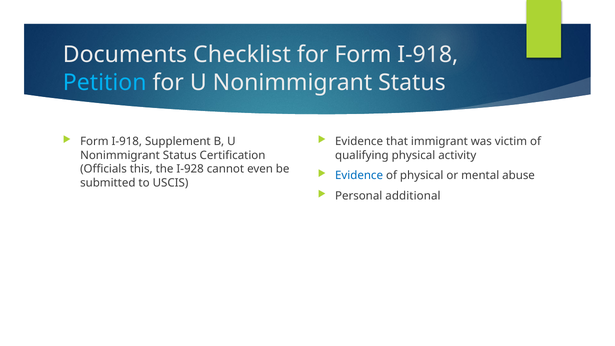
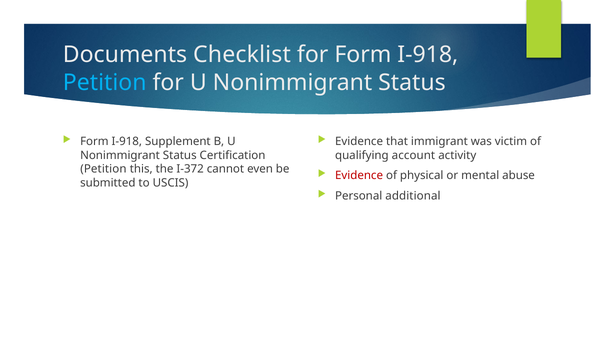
qualifying physical: physical -> account
Officials at (104, 169): Officials -> Petition
I-928: I-928 -> I-372
Evidence at (359, 175) colour: blue -> red
